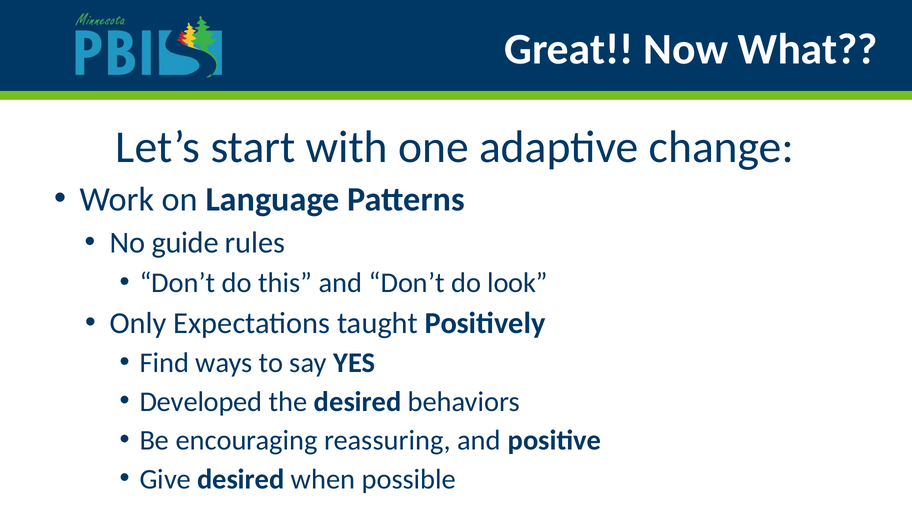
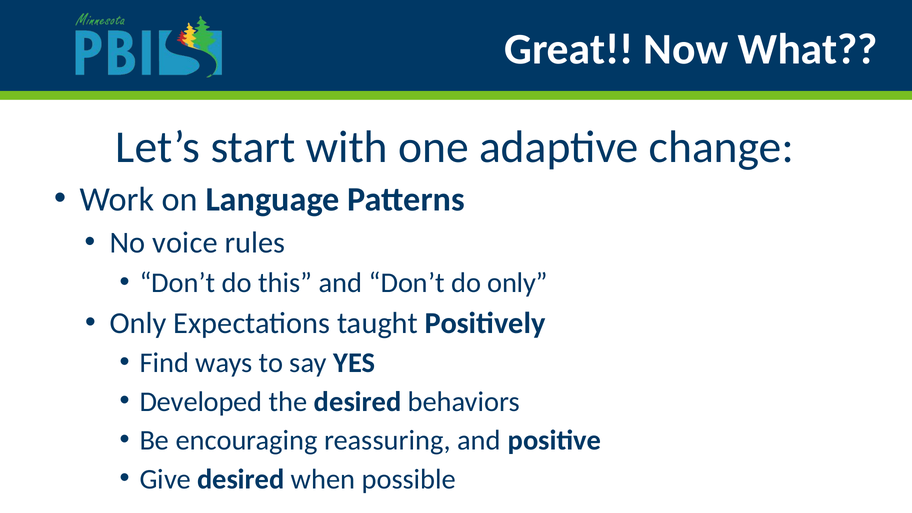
guide: guide -> voice
do look: look -> only
